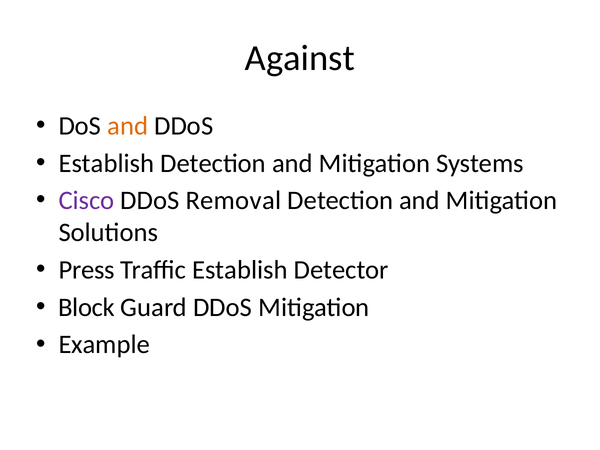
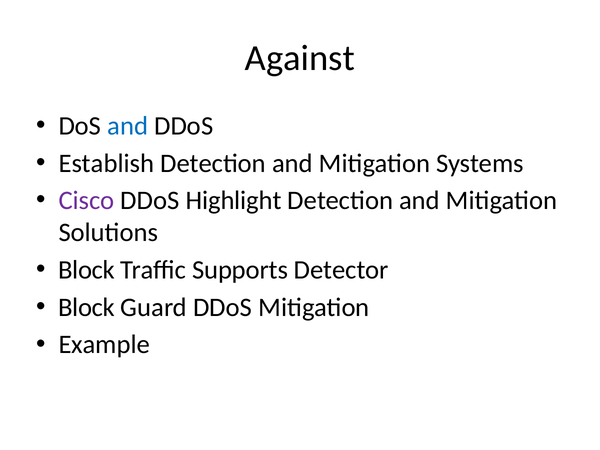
and at (128, 126) colour: orange -> blue
Removal: Removal -> Highlight
Press at (87, 270): Press -> Block
Traffic Establish: Establish -> Supports
